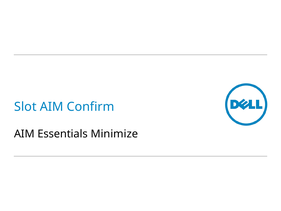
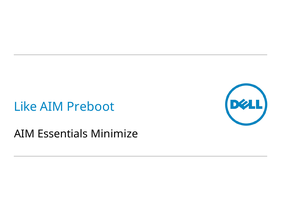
Slot: Slot -> Like
Confirm: Confirm -> Preboot
